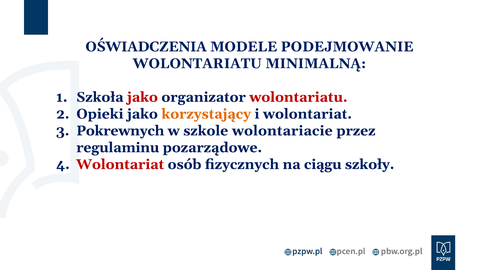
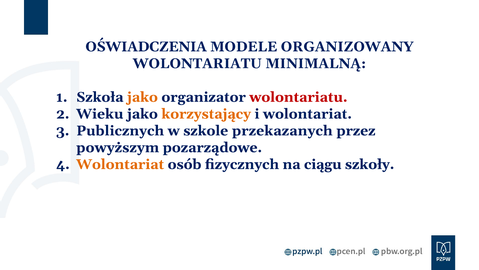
PODEJMOWANIE: PODEJMOWANIE -> ORGANIZOWANY
jako at (142, 97) colour: red -> orange
Opieki: Opieki -> Wieku
Pokrewnych: Pokrewnych -> Publicznych
wolontariacie: wolontariacie -> przekazanych
regulaminu: regulaminu -> powyższym
Wolontariat at (120, 164) colour: red -> orange
